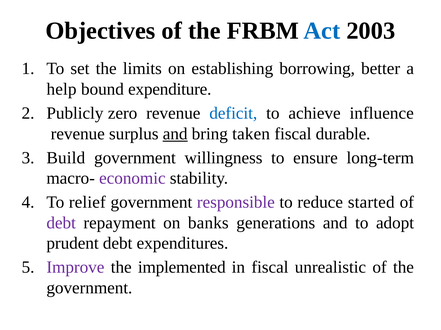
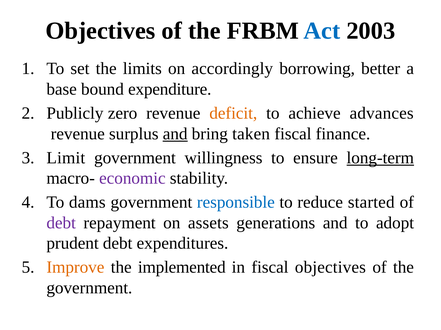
establishing: establishing -> accordingly
help: help -> base
deficit colour: blue -> orange
influence: influence -> advances
durable: durable -> finance
Build: Build -> Limit
long-term underline: none -> present
relief: relief -> dams
responsible colour: purple -> blue
banks: banks -> assets
Improve colour: purple -> orange
fiscal unrealistic: unrealistic -> objectives
